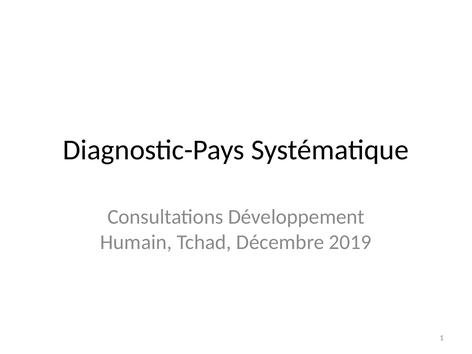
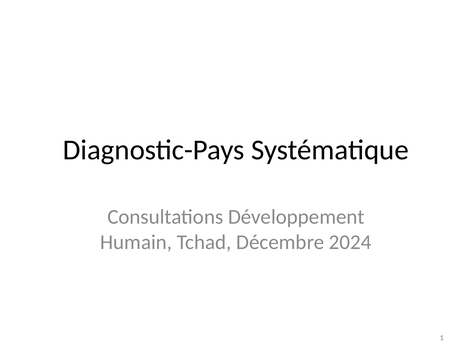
2019: 2019 -> 2024
